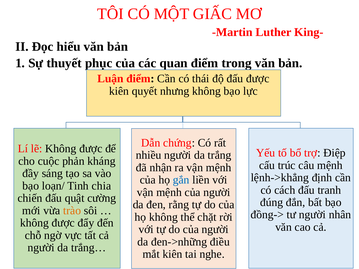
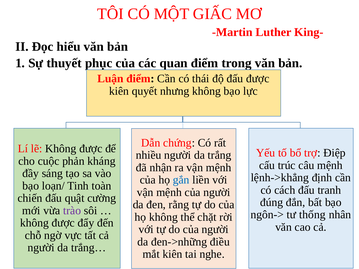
chia: chia -> toàn
trào colour: orange -> purple
đồng->: đồng-> -> ngôn->
tư người: người -> thống
